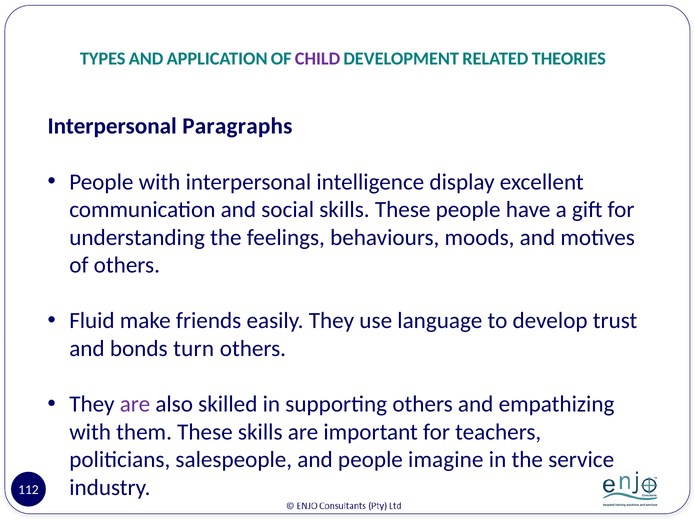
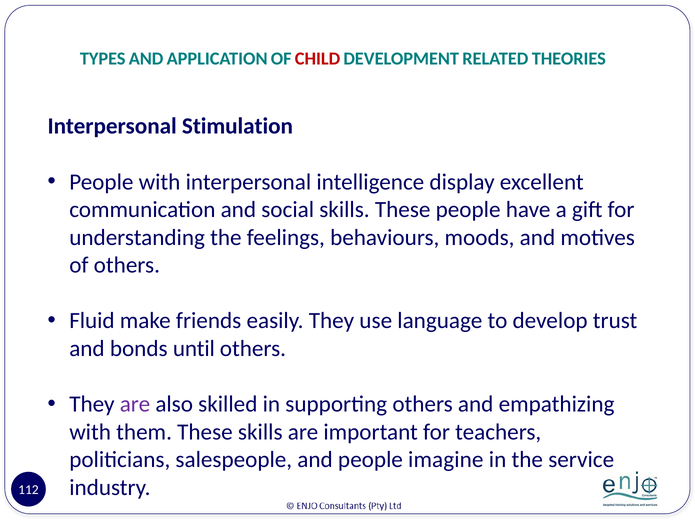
CHILD colour: purple -> red
Paragraphs: Paragraphs -> Stimulation
turn: turn -> until
